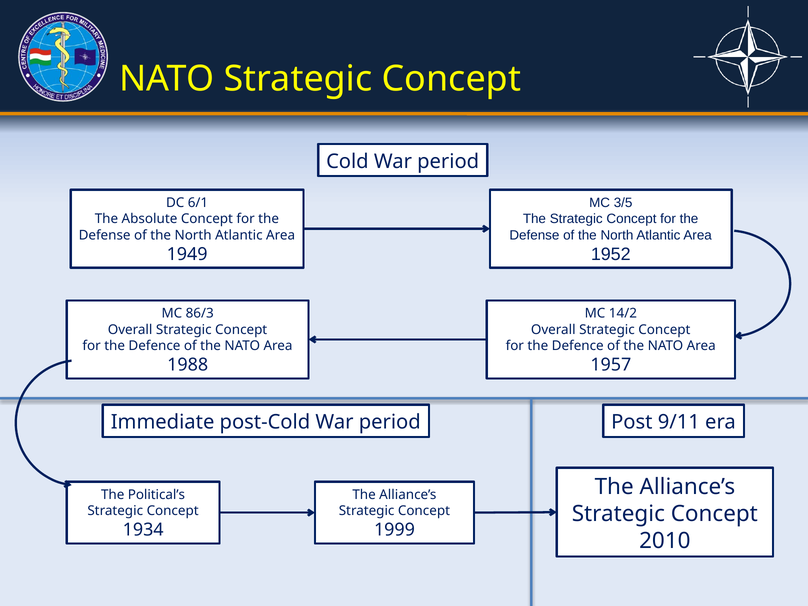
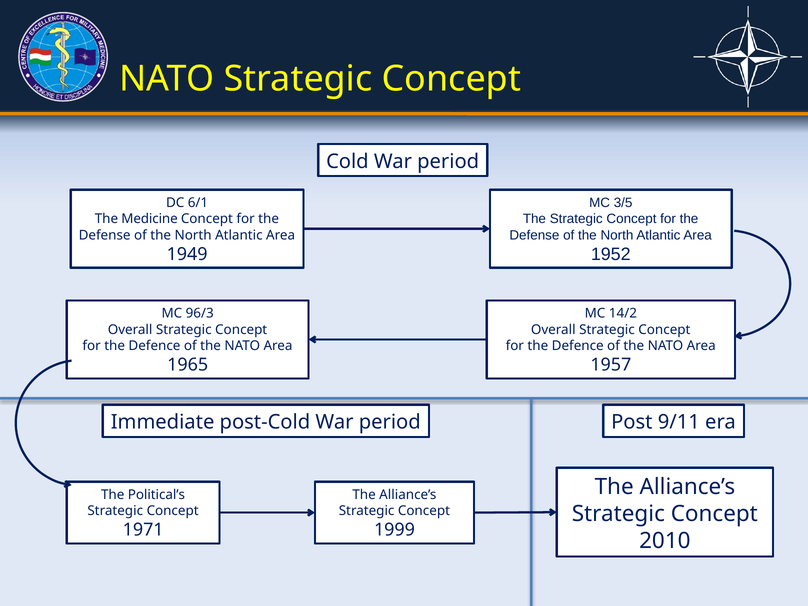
Absolute: Absolute -> Medicine
86/3: 86/3 -> 96/3
1988: 1988 -> 1965
1934: 1934 -> 1971
